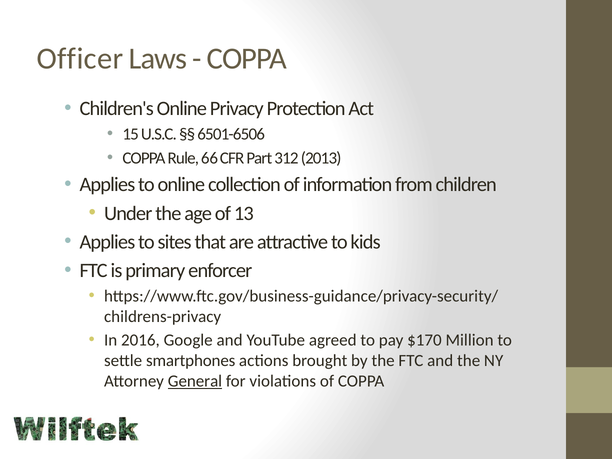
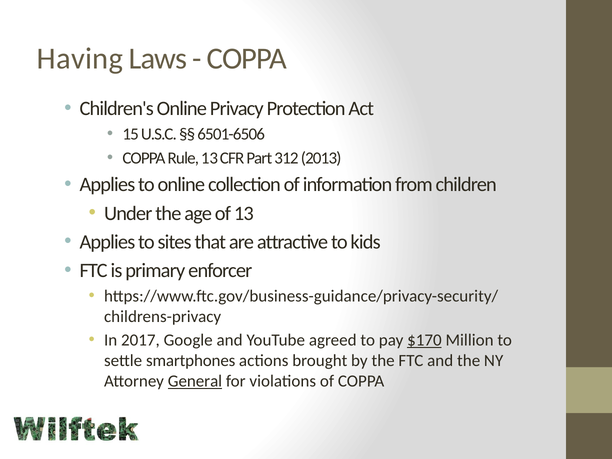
Officer: Officer -> Having
Rule 66: 66 -> 13
2016: 2016 -> 2017
$170 underline: none -> present
